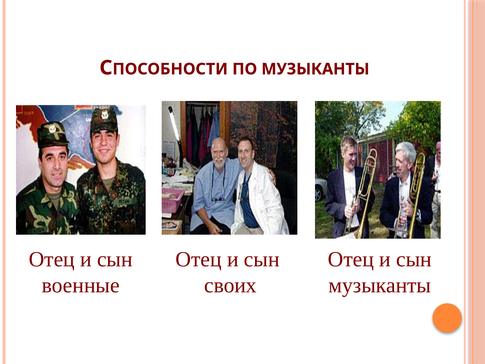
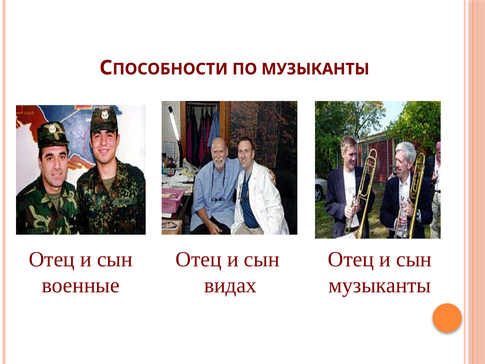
своих: своих -> видах
